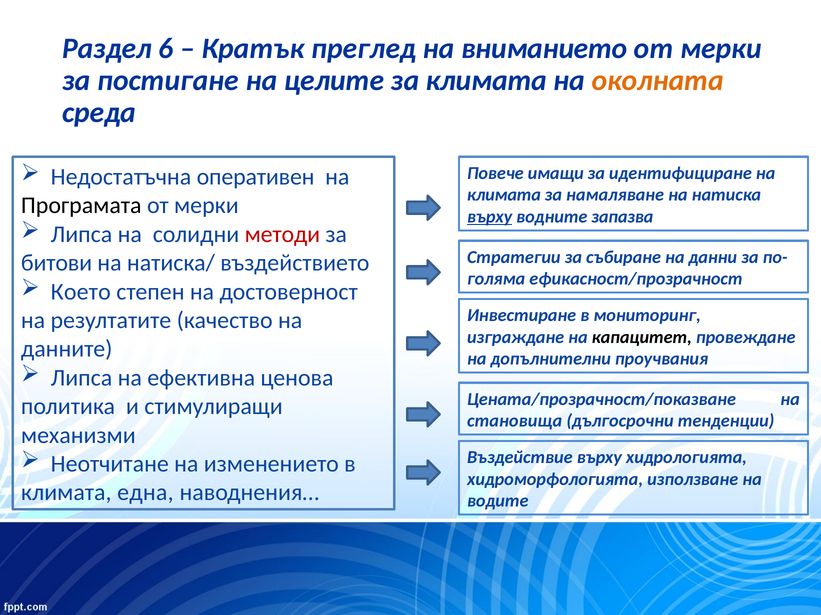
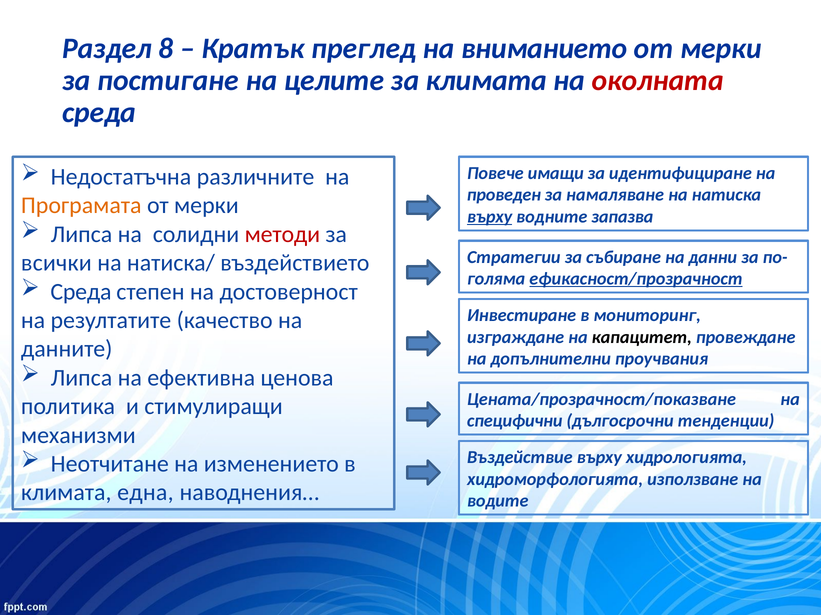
6: 6 -> 8
околната colour: orange -> red
оперативен: оперативен -> различните
климата at (504, 195): климата -> проведен
Програмата colour: black -> orange
битови: битови -> всички
ефикасност/прозрачност underline: none -> present
Което at (81, 292): Което -> Среда
становища: становища -> специфични
